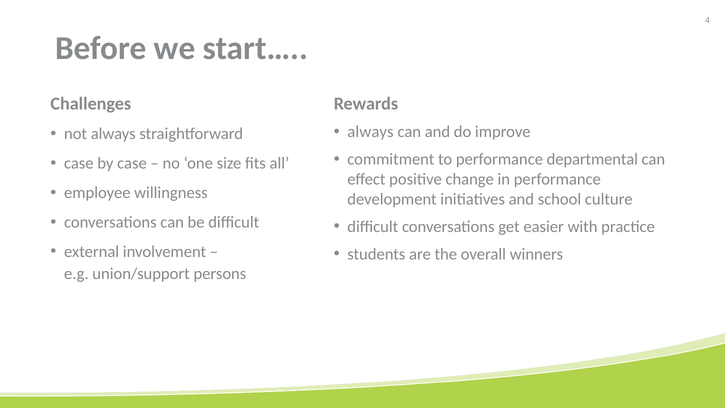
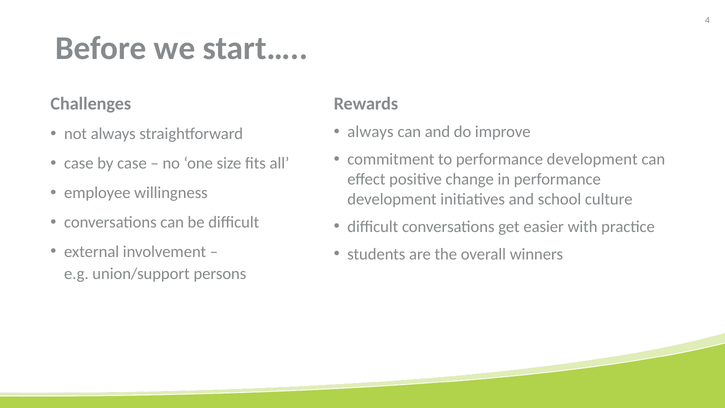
to performance departmental: departmental -> development
